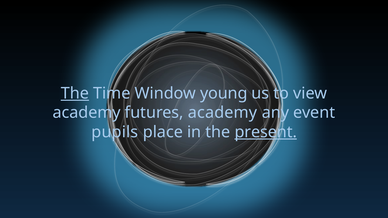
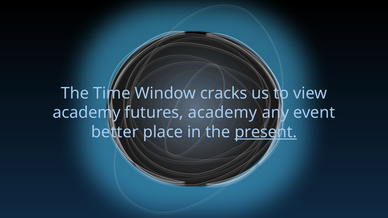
The at (75, 93) underline: present -> none
young: young -> cracks
pupils: pupils -> better
